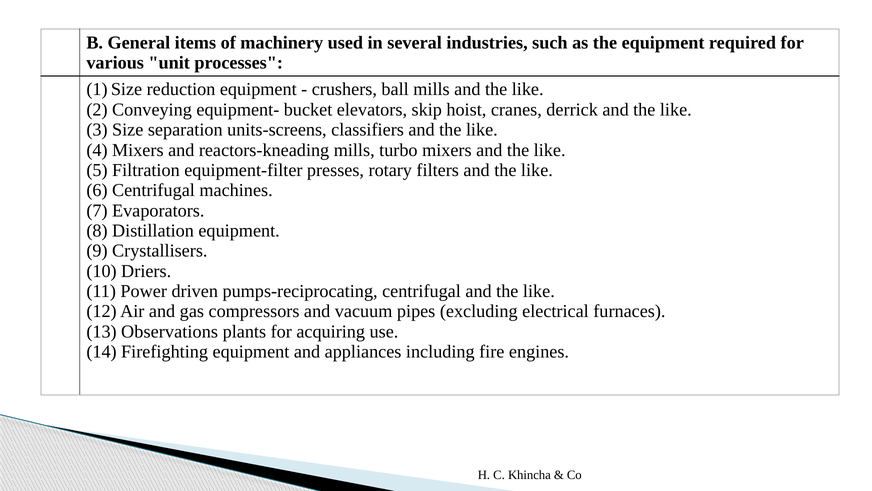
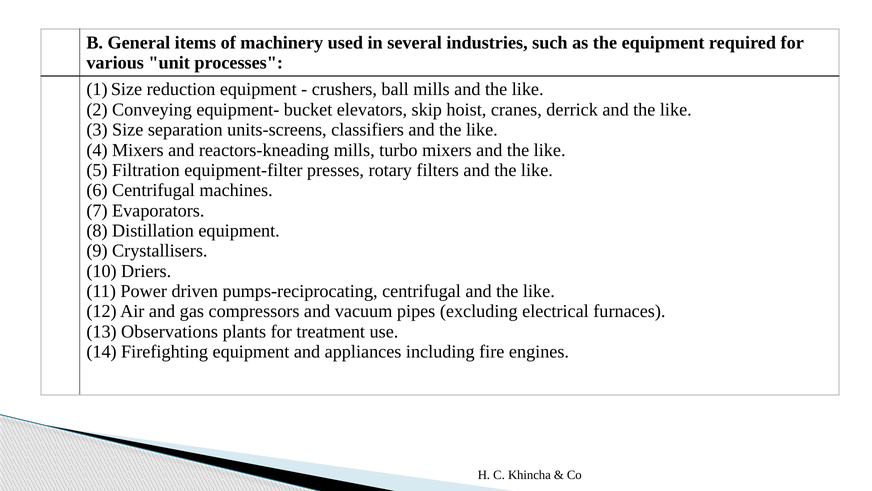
acquiring: acquiring -> treatment
